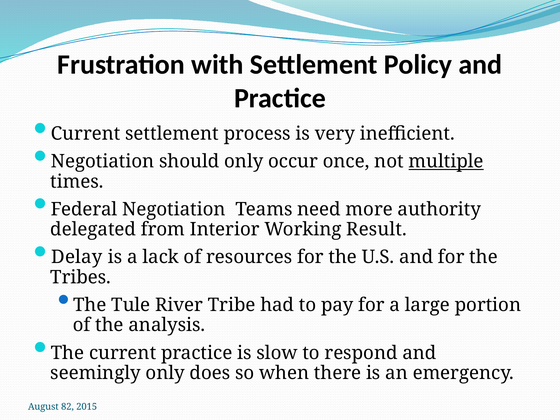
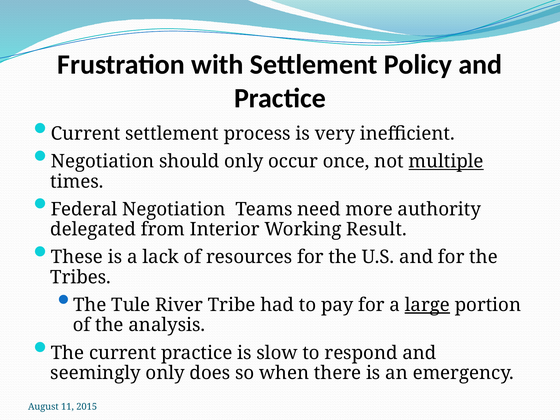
Delay: Delay -> These
large underline: none -> present
82: 82 -> 11
